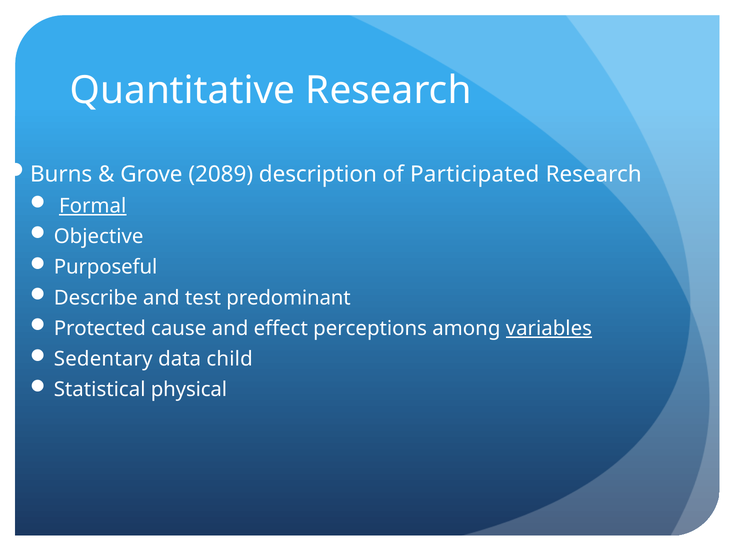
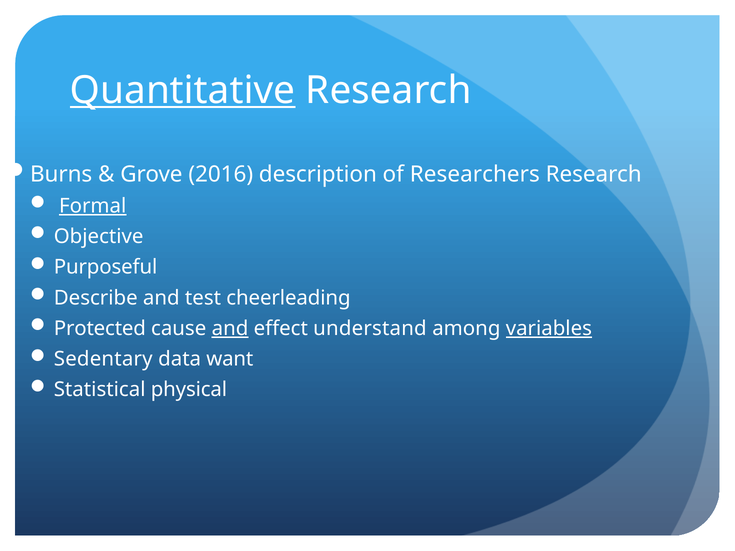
Quantitative underline: none -> present
2089: 2089 -> 2016
Participated: Participated -> Researchers
predominant: predominant -> cheerleading
and at (230, 329) underline: none -> present
perceptions: perceptions -> understand
child: child -> want
